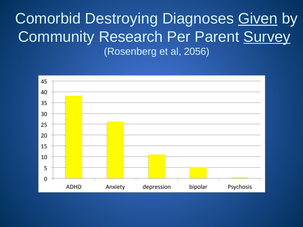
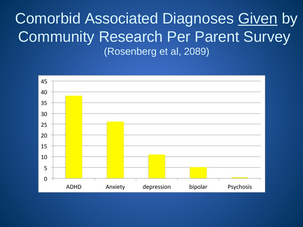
Destroying: Destroying -> Associated
Survey underline: present -> none
2056: 2056 -> 2089
